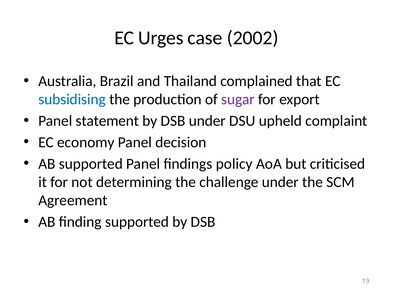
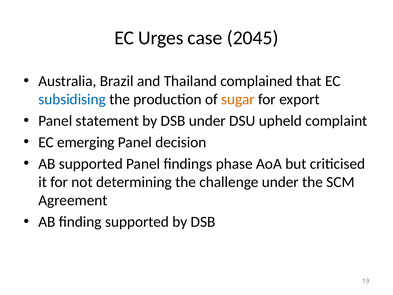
2002: 2002 -> 2045
sugar colour: purple -> orange
economy: economy -> emerging
policy: policy -> phase
